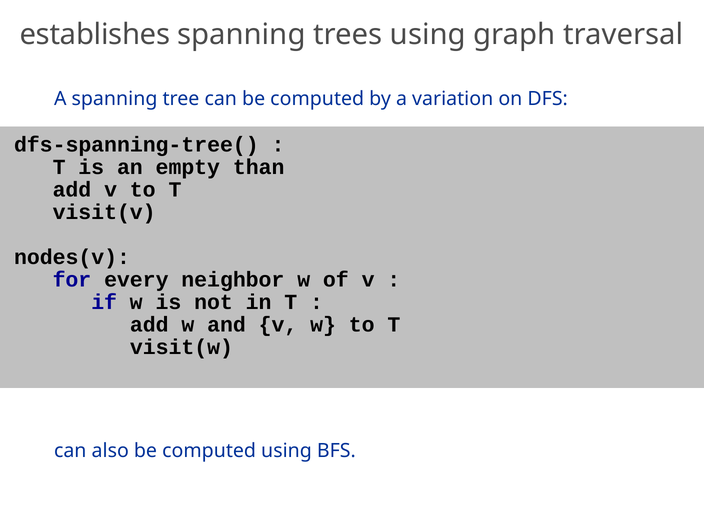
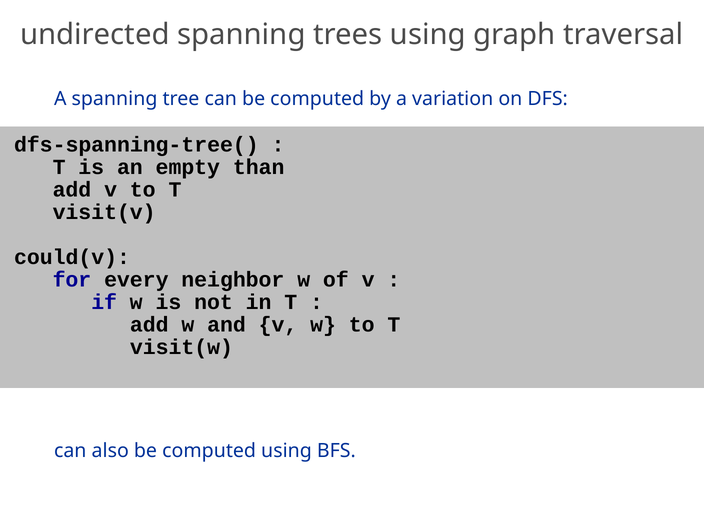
establishes: establishes -> undirected
nodes(v: nodes(v -> could(v
